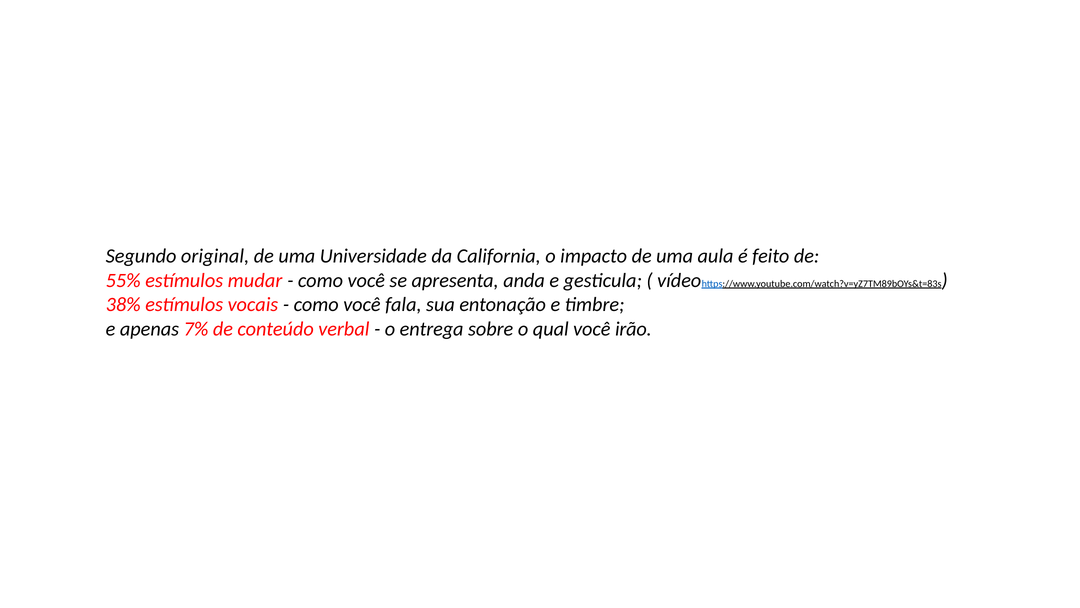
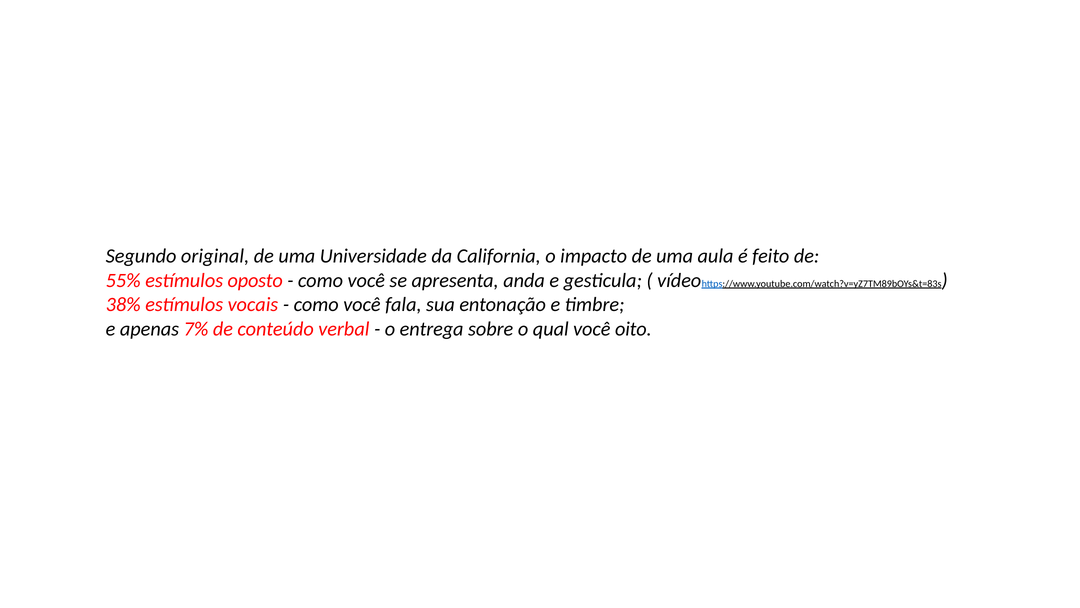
mudar: mudar -> oposto
irão: irão -> oito
